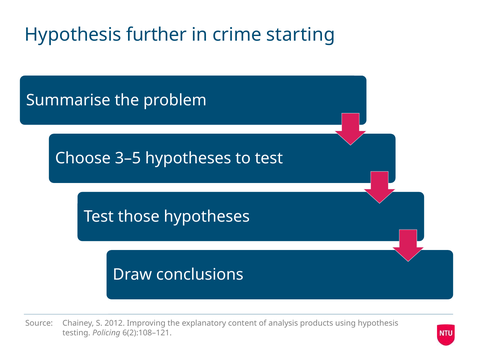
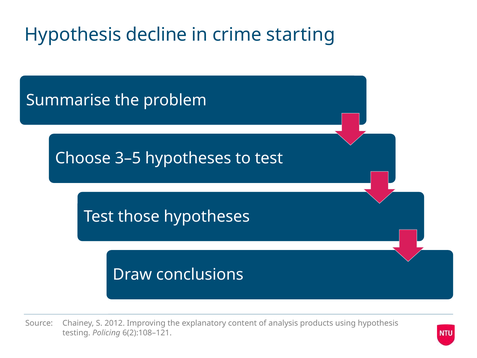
further: further -> decline
